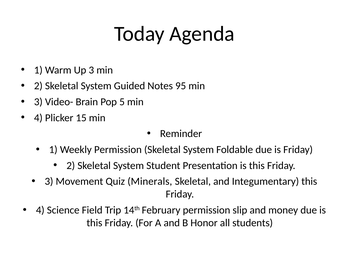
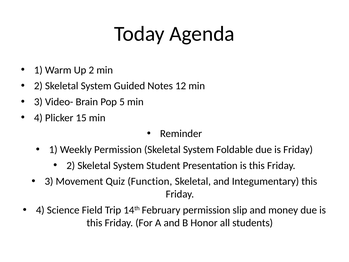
Up 3: 3 -> 2
95: 95 -> 12
Minerals: Minerals -> Function
